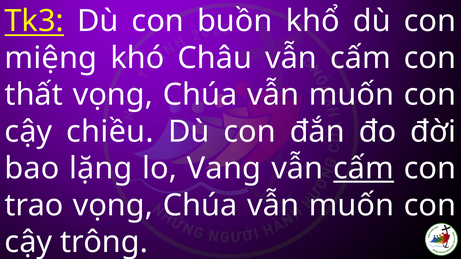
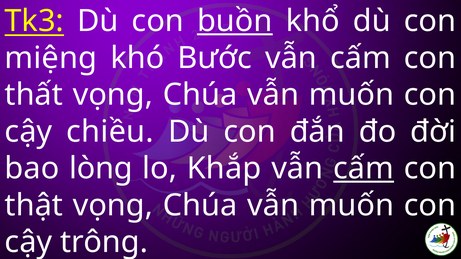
buồn underline: none -> present
Châu: Châu -> Bước
lặng: lặng -> lòng
Vang: Vang -> Khắp
trao: trao -> thật
